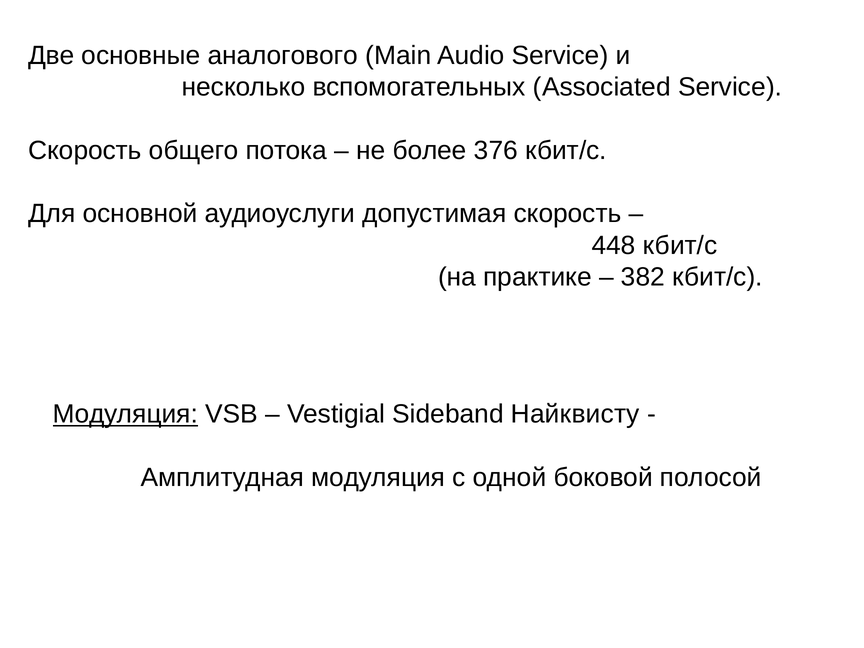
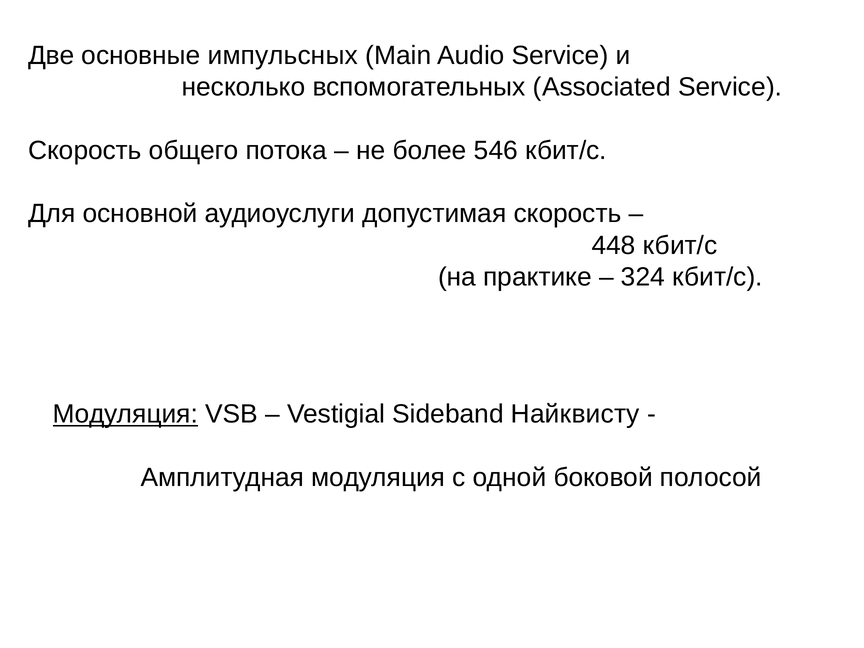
аналогового: аналогового -> импульсных
376: 376 -> 546
382: 382 -> 324
